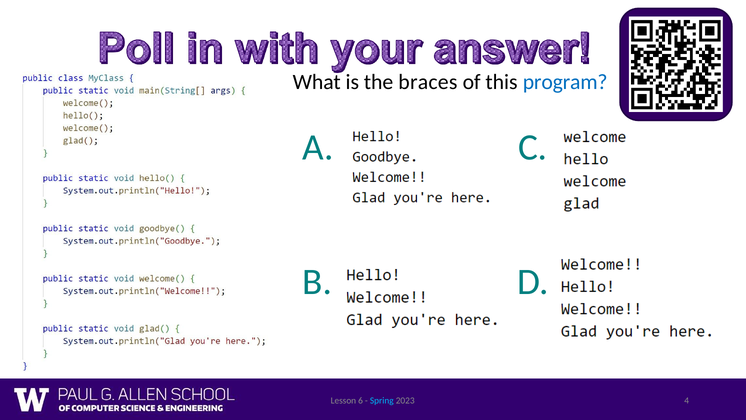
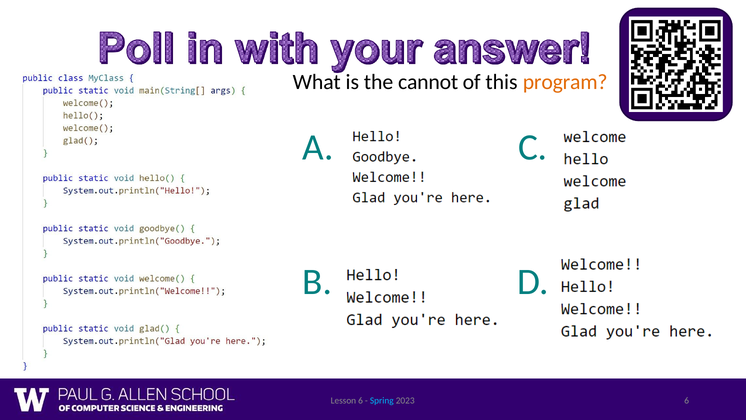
braces: braces -> cannot
program colour: blue -> orange
2023 4: 4 -> 6
